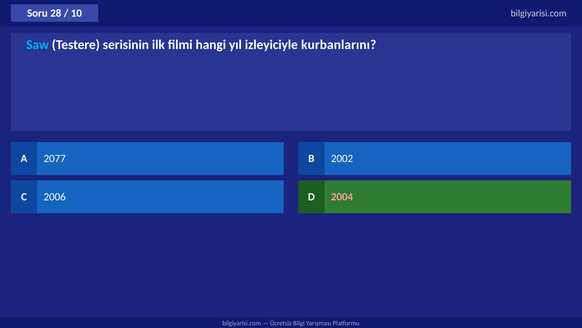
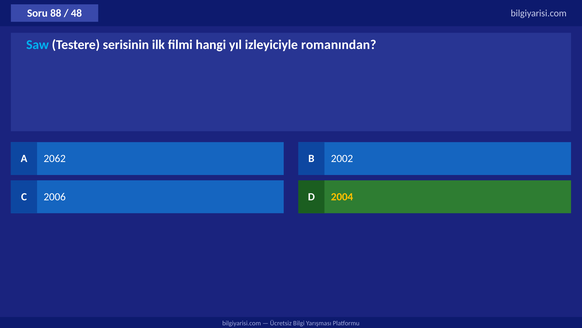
28: 28 -> 88
10: 10 -> 48
kurbanlarını: kurbanlarını -> romanından
2077: 2077 -> 2062
2004 colour: pink -> yellow
